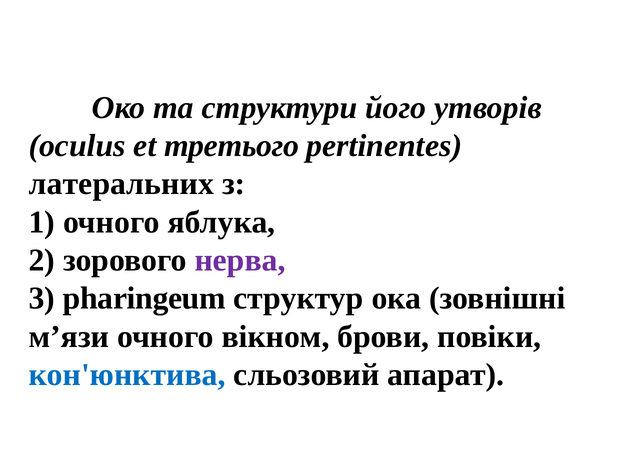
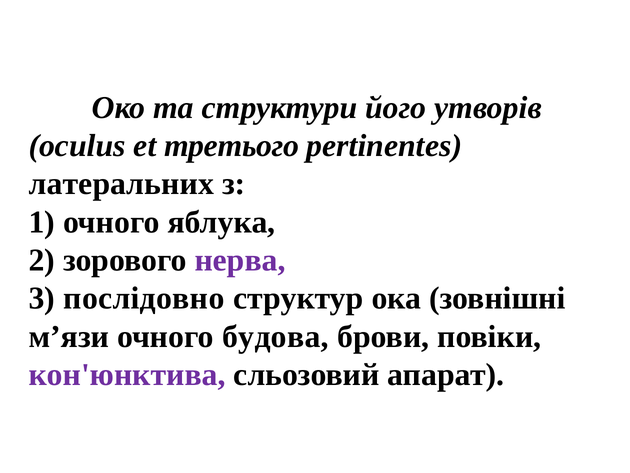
pharingeum: pharingeum -> послідовно
вікном: вікном -> будова
кон'юнктива colour: blue -> purple
